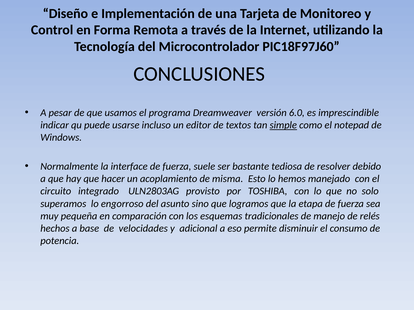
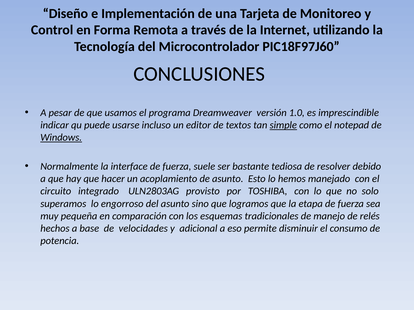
6.0: 6.0 -> 1.0
Windows underline: none -> present
de misma: misma -> asunto
